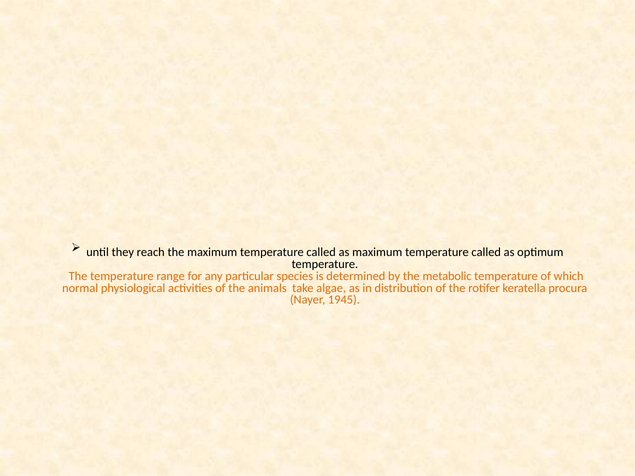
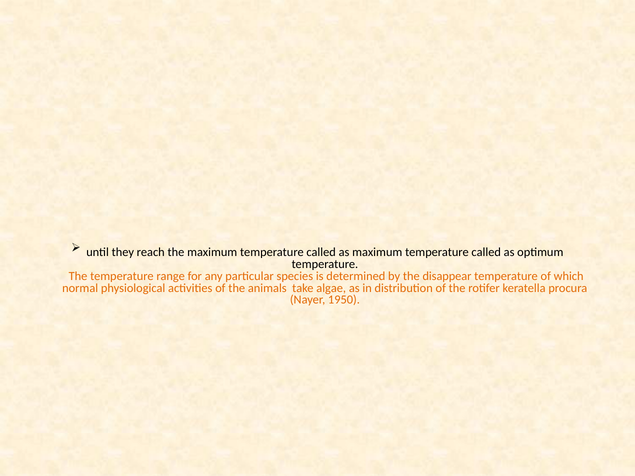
metabolic: metabolic -> disappear
1945: 1945 -> 1950
